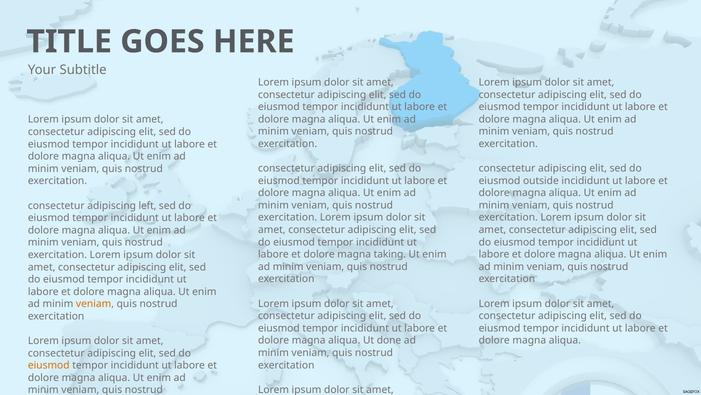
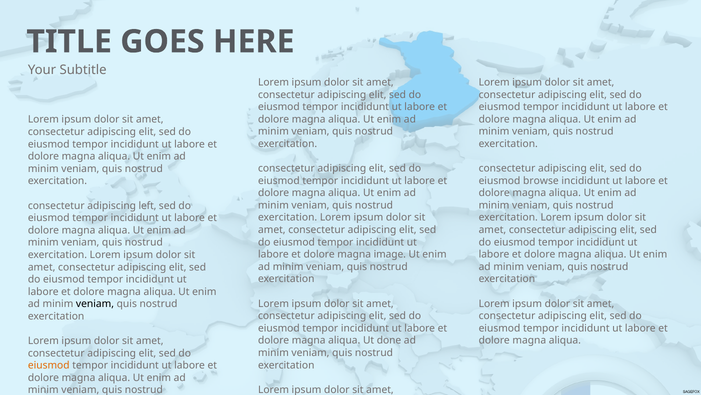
outside: outside -> browse
taking: taking -> image
veniam at (95, 303) colour: orange -> black
